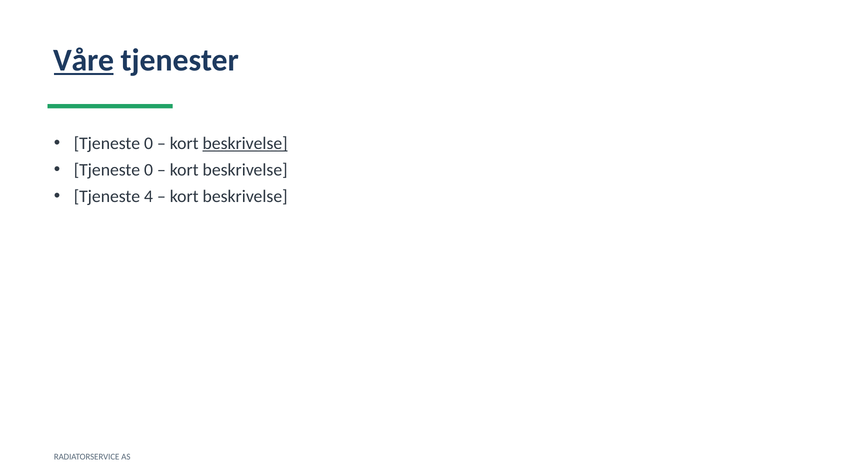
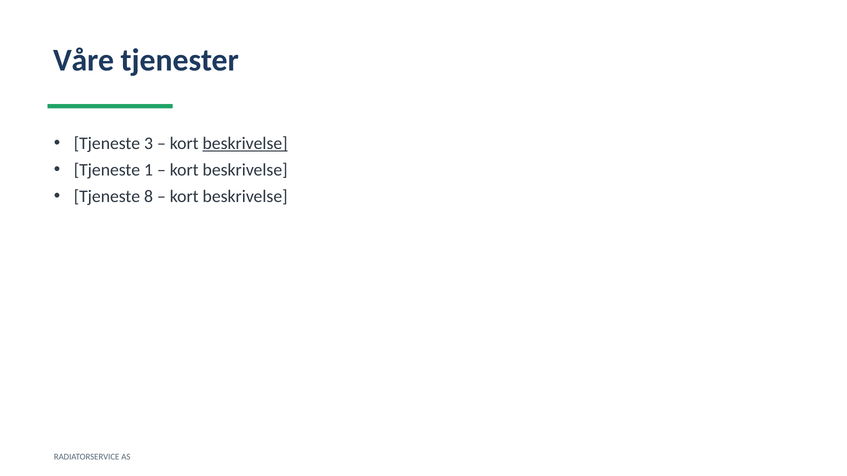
Våre underline: present -> none
0 at (148, 143): 0 -> 3
0 at (148, 170): 0 -> 1
4: 4 -> 8
